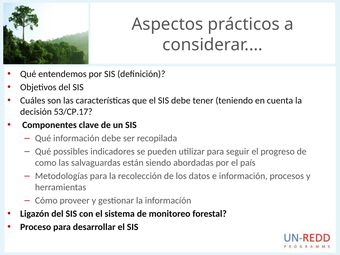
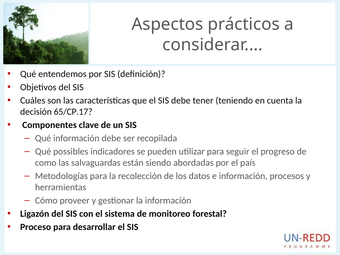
53/CP.17: 53/CP.17 -> 65/CP.17
